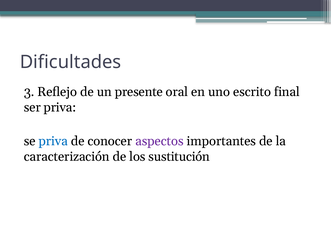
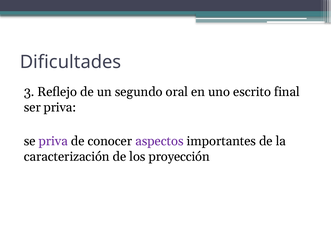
presente: presente -> segundo
priva at (53, 141) colour: blue -> purple
sustitución: sustitución -> proyección
